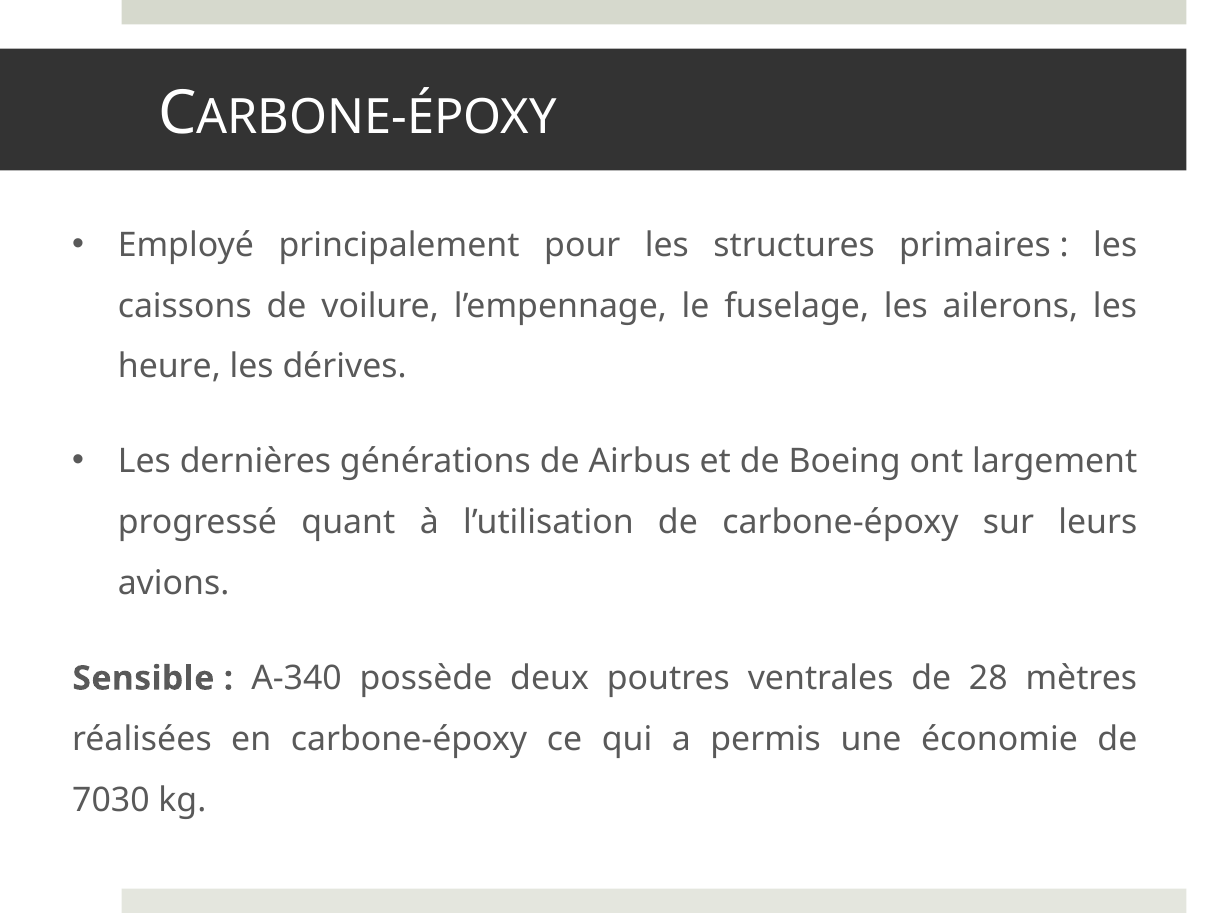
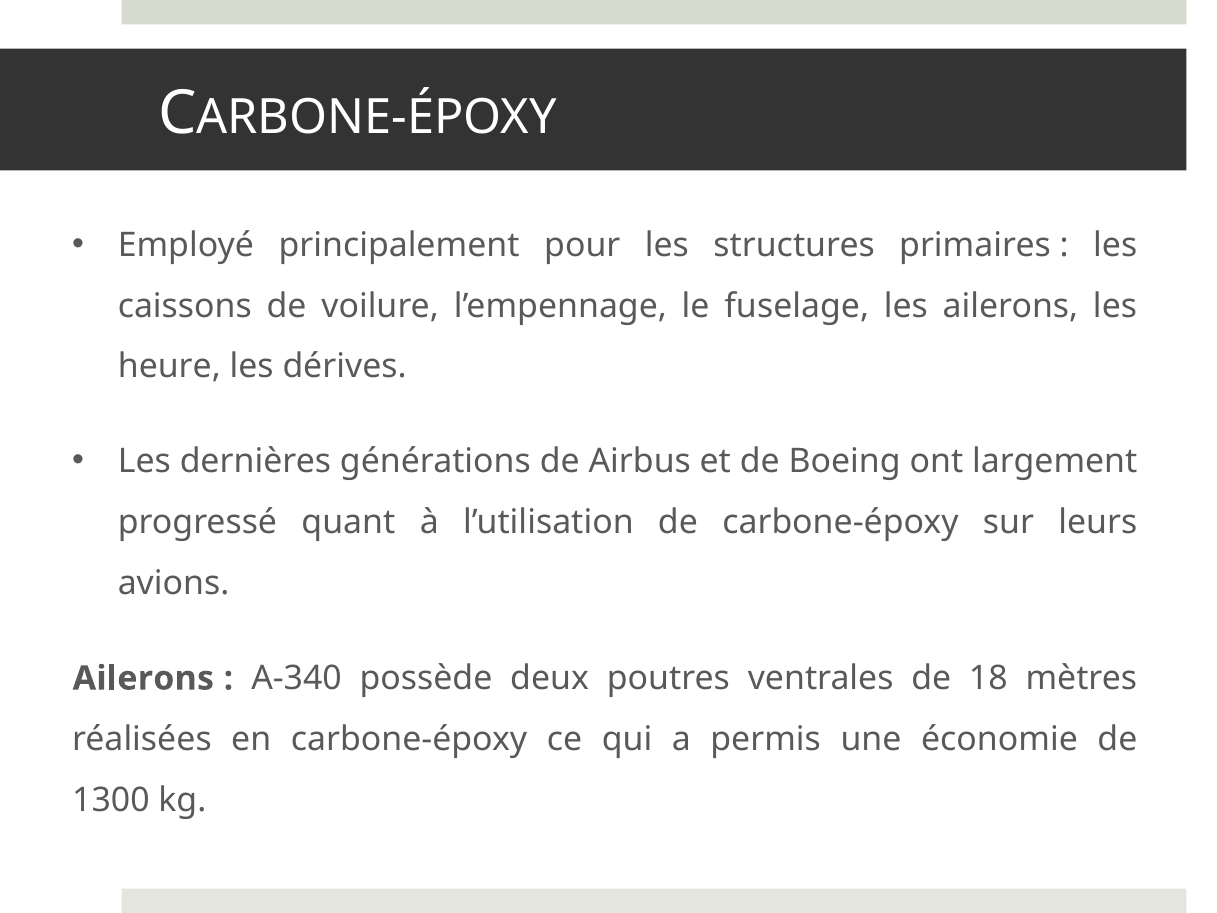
Sensible at (143, 678): Sensible -> Ailerons
28: 28 -> 18
7030: 7030 -> 1300
